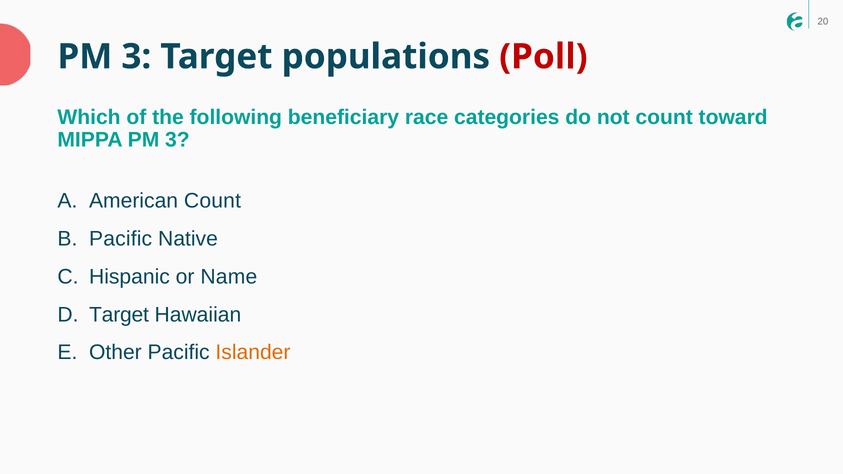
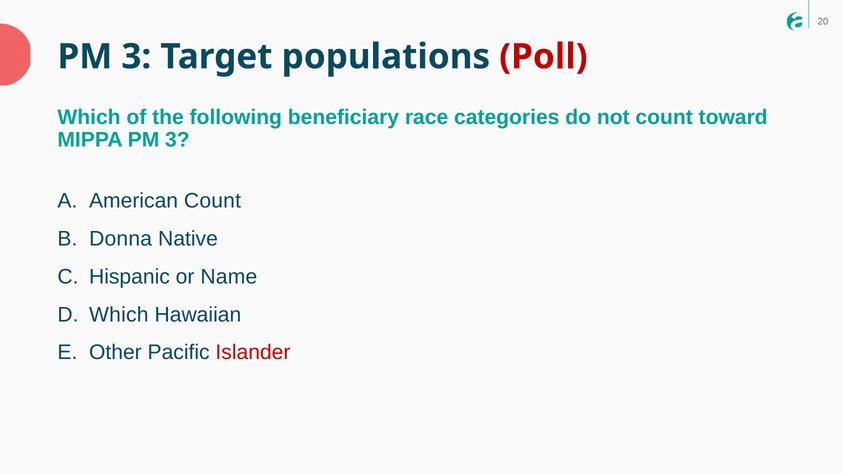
Pacific at (121, 239): Pacific -> Donna
Target at (119, 315): Target -> Which
Islander colour: orange -> red
